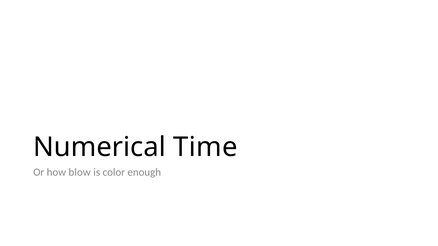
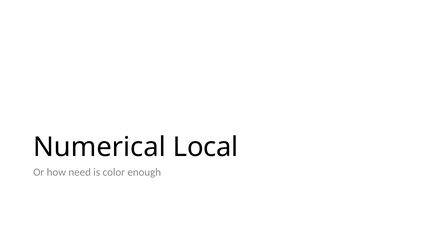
Time: Time -> Local
blow: blow -> need
